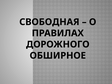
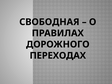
ОБШИРНОЕ: ОБШИРНОЕ -> ПЕРЕХОДАХ
